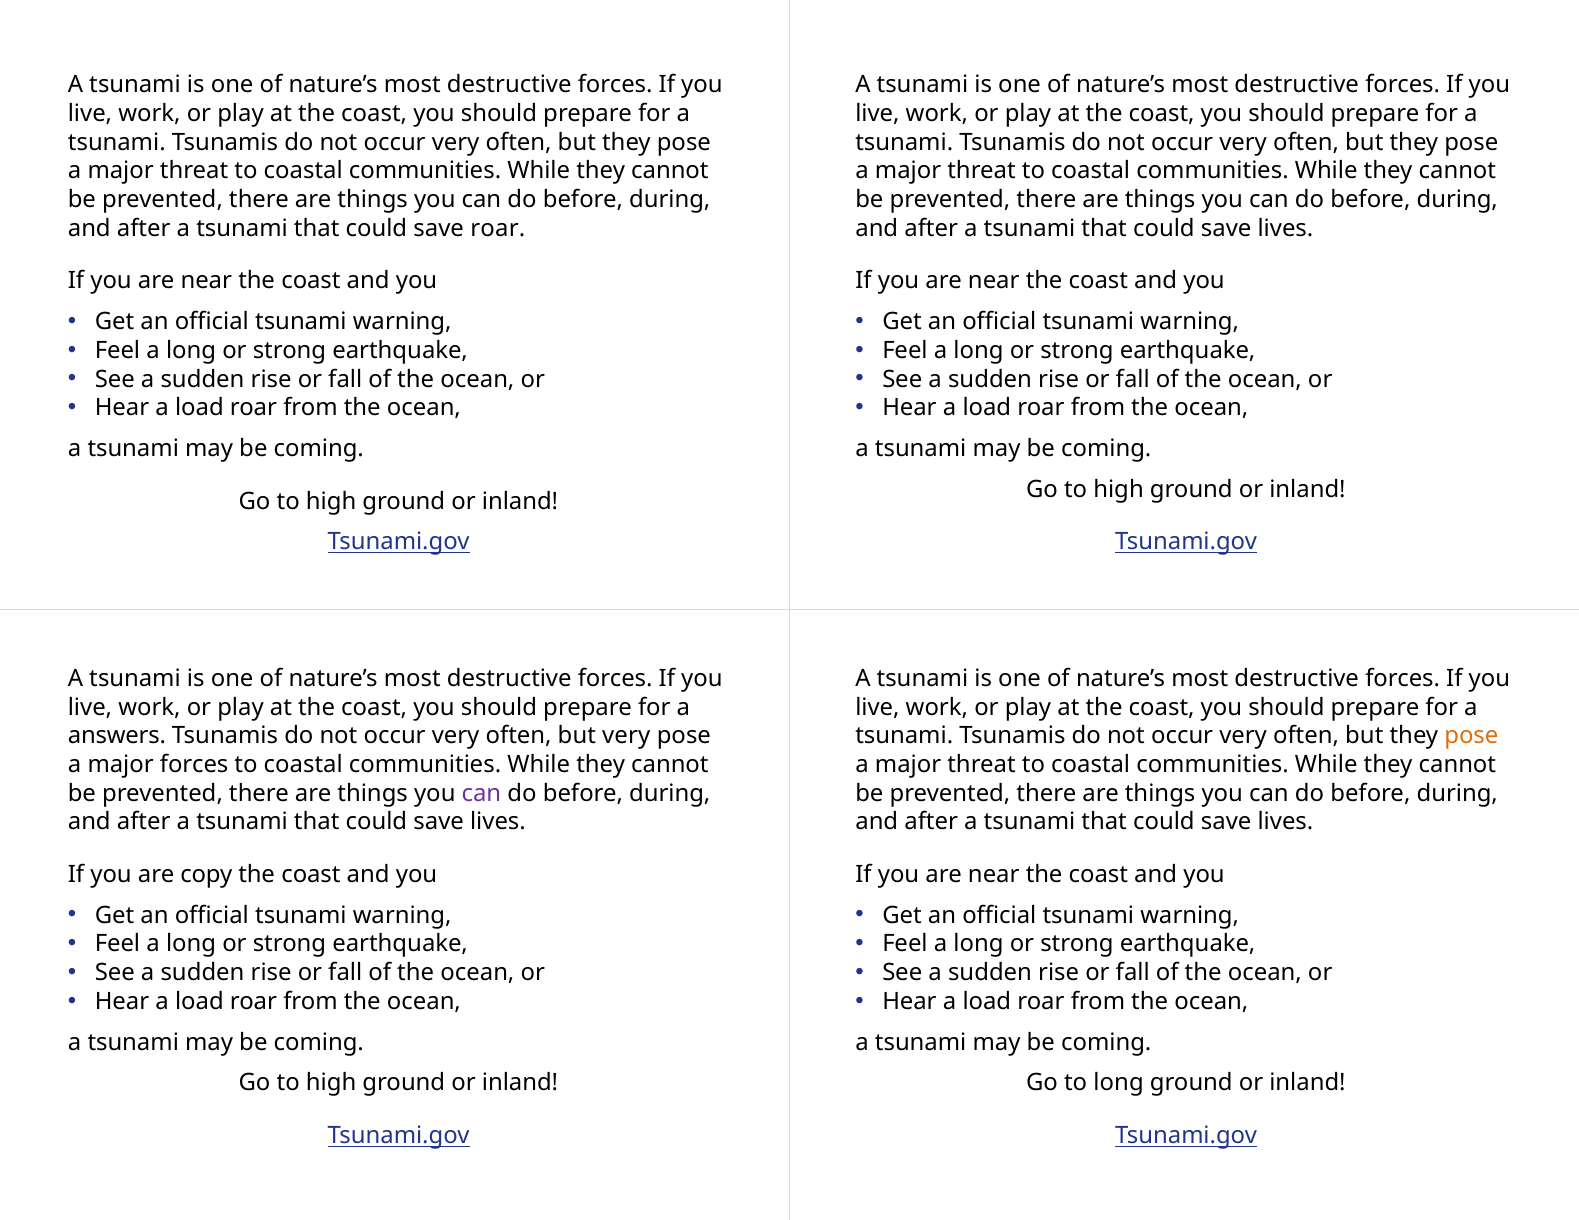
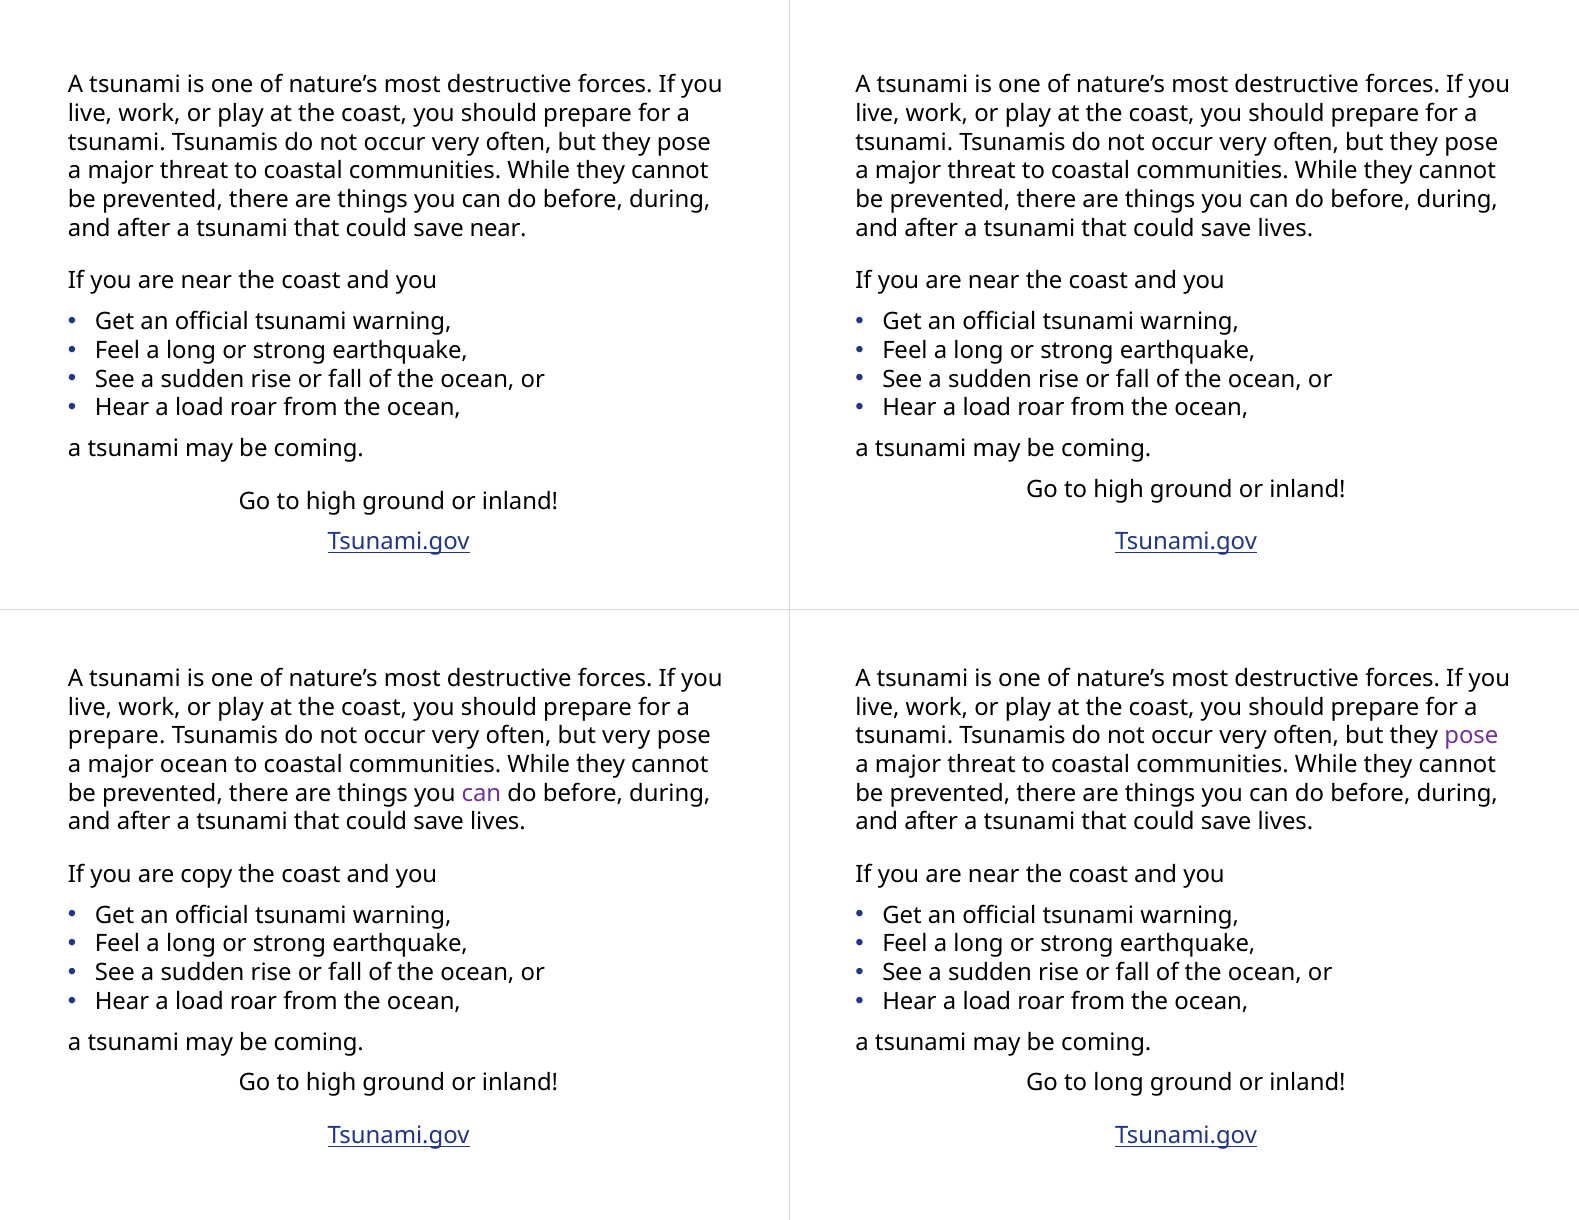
save roar: roar -> near
answers at (117, 736): answers -> prepare
pose at (1471, 736) colour: orange -> purple
major forces: forces -> ocean
